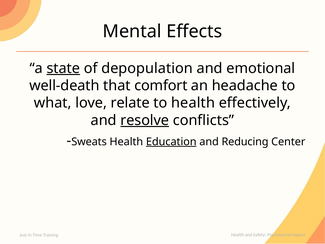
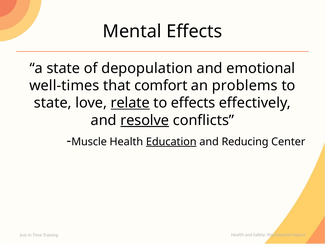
state at (63, 68) underline: present -> none
well-death: well-death -> well-times
headache: headache -> problems
what at (53, 103): what -> state
relate underline: none -> present
to health: health -> effects
Sweats: Sweats -> Muscle
